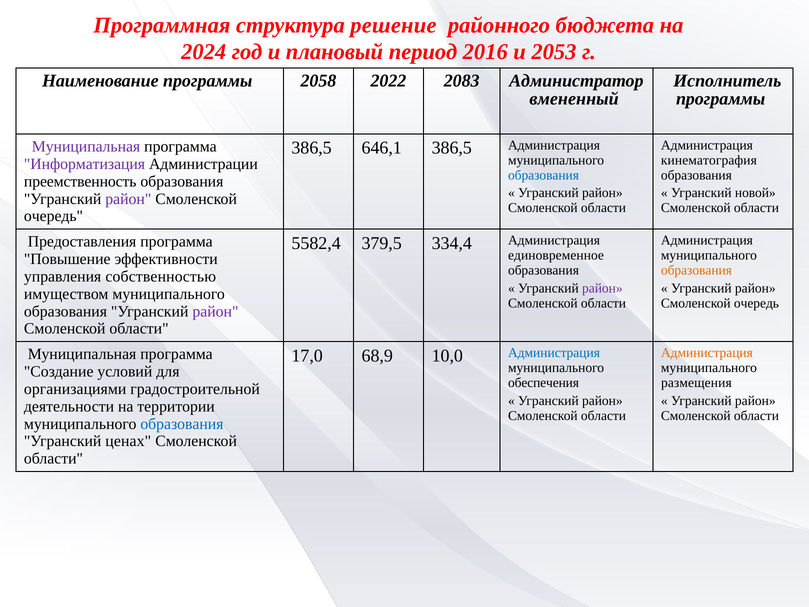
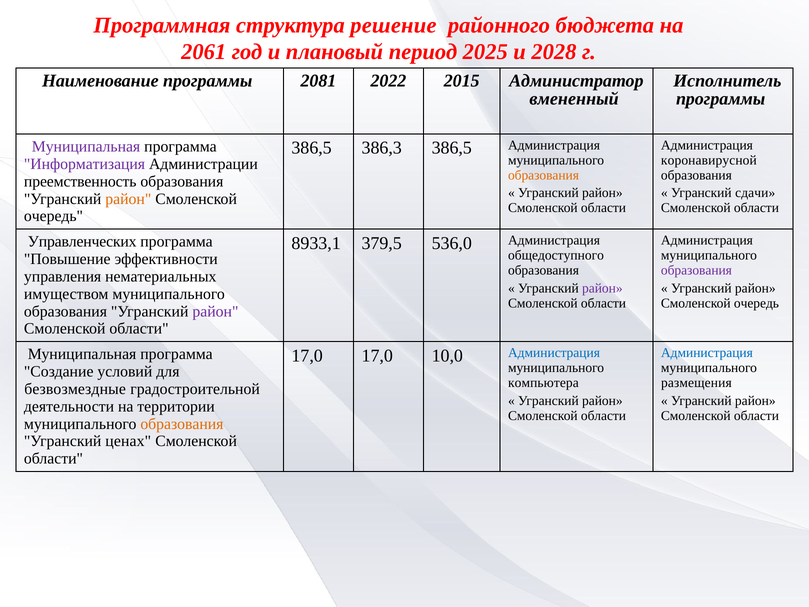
2024: 2024 -> 2061
2016: 2016 -> 2025
2053: 2053 -> 2028
2058: 2058 -> 2081
2083: 2083 -> 2015
646,1: 646,1 -> 386,3
кинематография: кинематография -> коронавирусной
образования at (543, 175) colour: blue -> orange
новой: новой -> сдачи
район at (128, 199) colour: purple -> orange
Предоставления: Предоставления -> Управленческих
5582,4: 5582,4 -> 8933,1
334,4: 334,4 -> 536,0
единовременное: единовременное -> общедоступного
образования at (696, 270) colour: orange -> purple
собственностью: собственностью -> нематериальных
Администрация at (707, 353) colour: orange -> blue
17,0 68,9: 68,9 -> 17,0
обеспечения: обеспечения -> компьютера
организациями: организациями -> безвозмездные
образования at (182, 424) colour: blue -> orange
